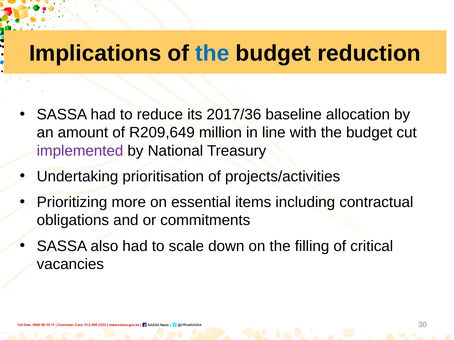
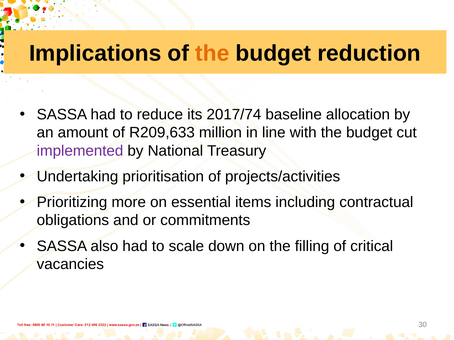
the at (212, 54) colour: blue -> orange
2017/36: 2017/36 -> 2017/74
R209,649: R209,649 -> R209,633
